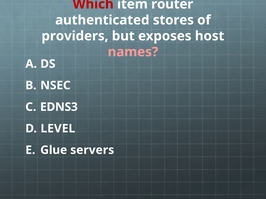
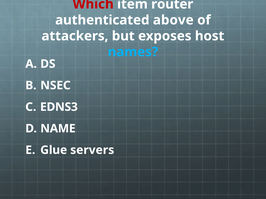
stores: stores -> above
providers: providers -> attackers
names colour: pink -> light blue
LEVEL: LEVEL -> NAME
